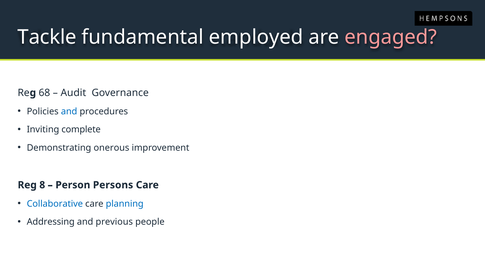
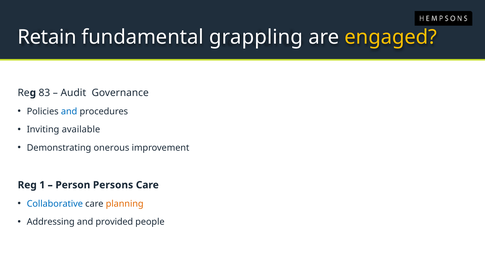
Tackle: Tackle -> Retain
employed: employed -> grappling
engaged colour: pink -> yellow
68: 68 -> 83
complete: complete -> available
8: 8 -> 1
planning colour: blue -> orange
previous: previous -> provided
